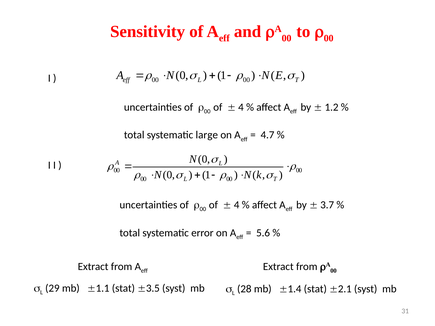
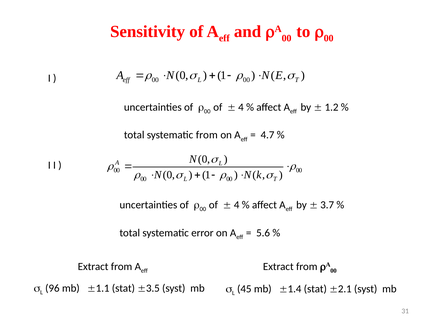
systematic large: large -> from
29: 29 -> 96
28: 28 -> 45
